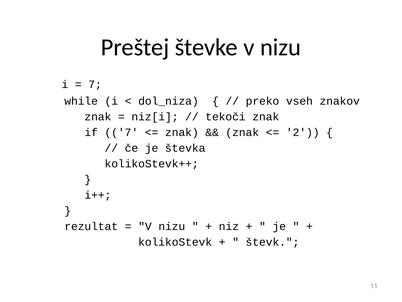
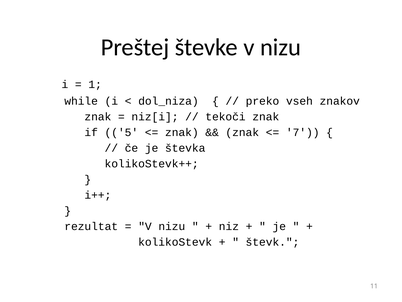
7 at (95, 84): 7 -> 1
if 7: 7 -> 5
2: 2 -> 7
